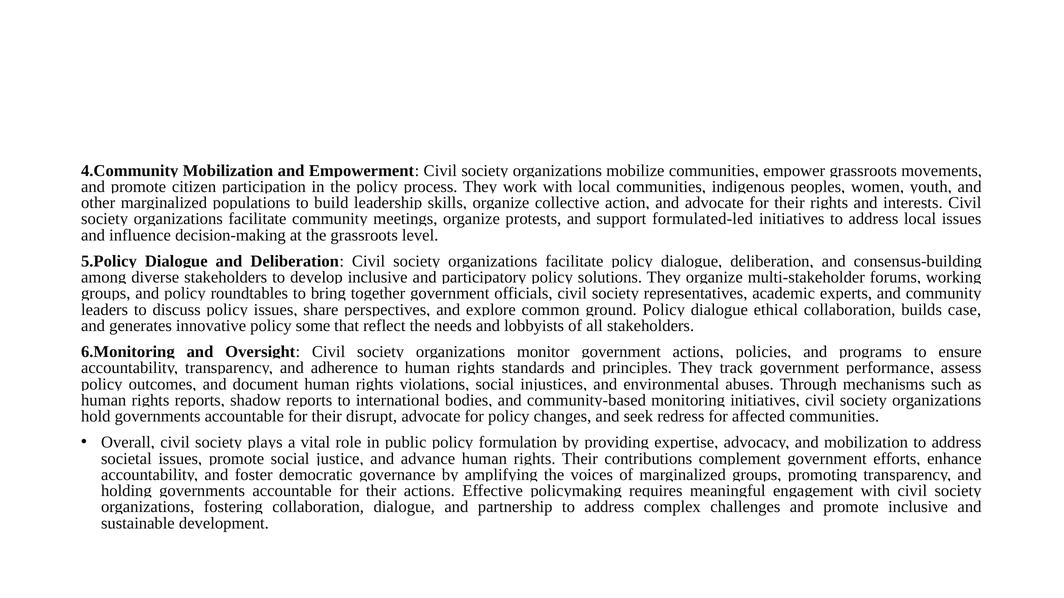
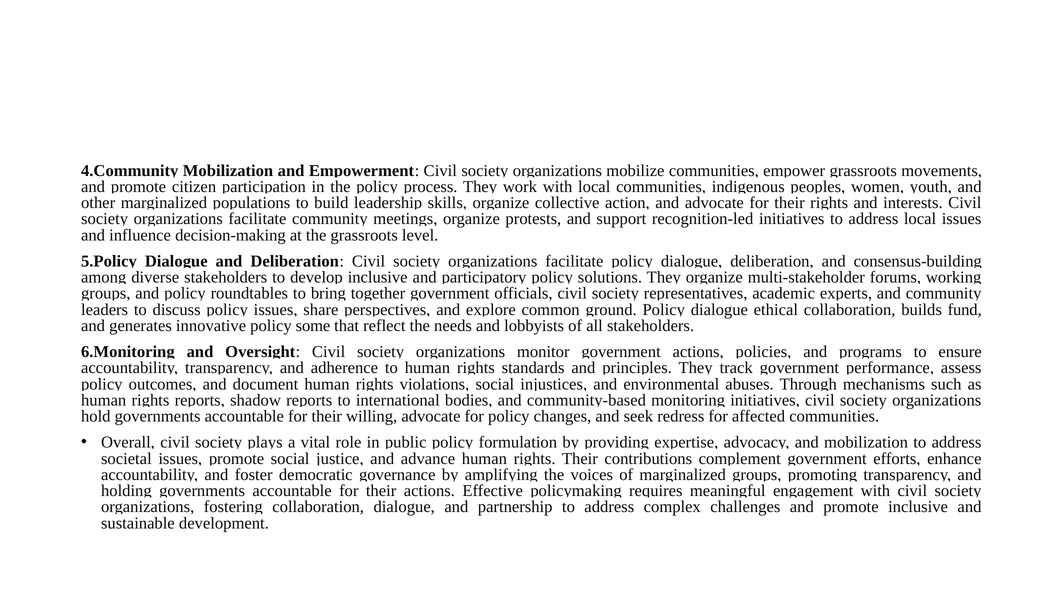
formulated-led: formulated-led -> recognition-led
case: case -> fund
disrupt: disrupt -> willing
